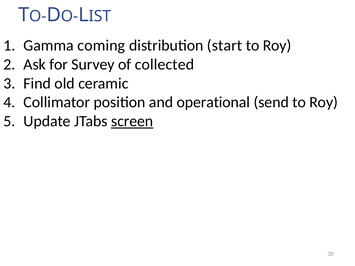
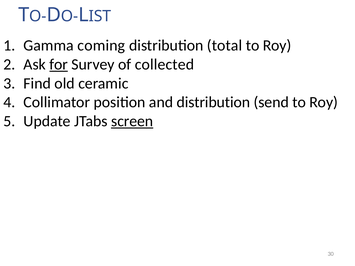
start: start -> total
for underline: none -> present
and operational: operational -> distribution
